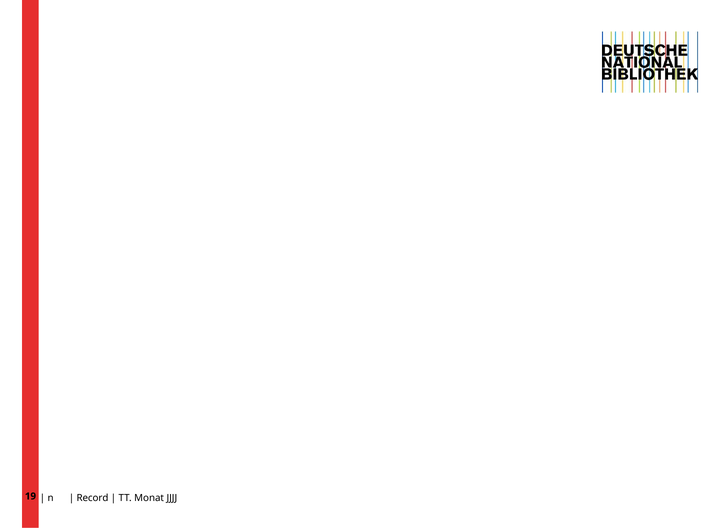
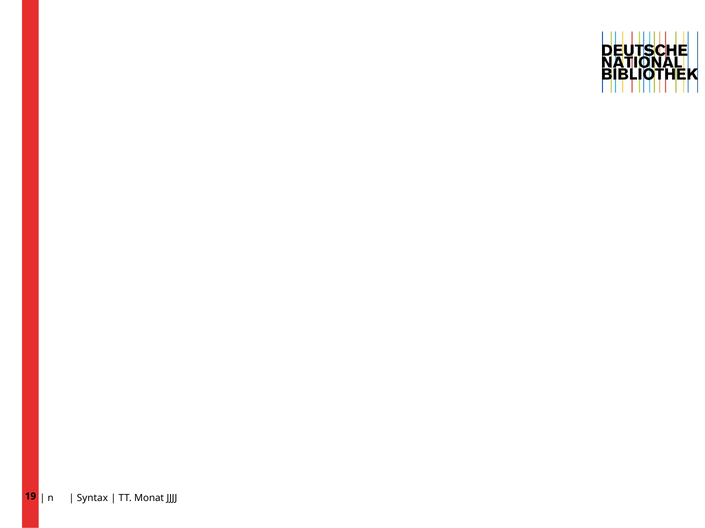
Record: Record -> Syntax
